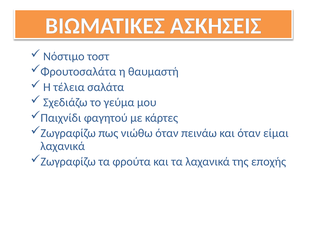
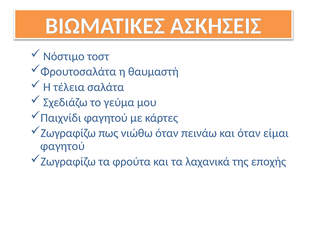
λαχανικά at (63, 146): λαχανικά -> φαγητού
